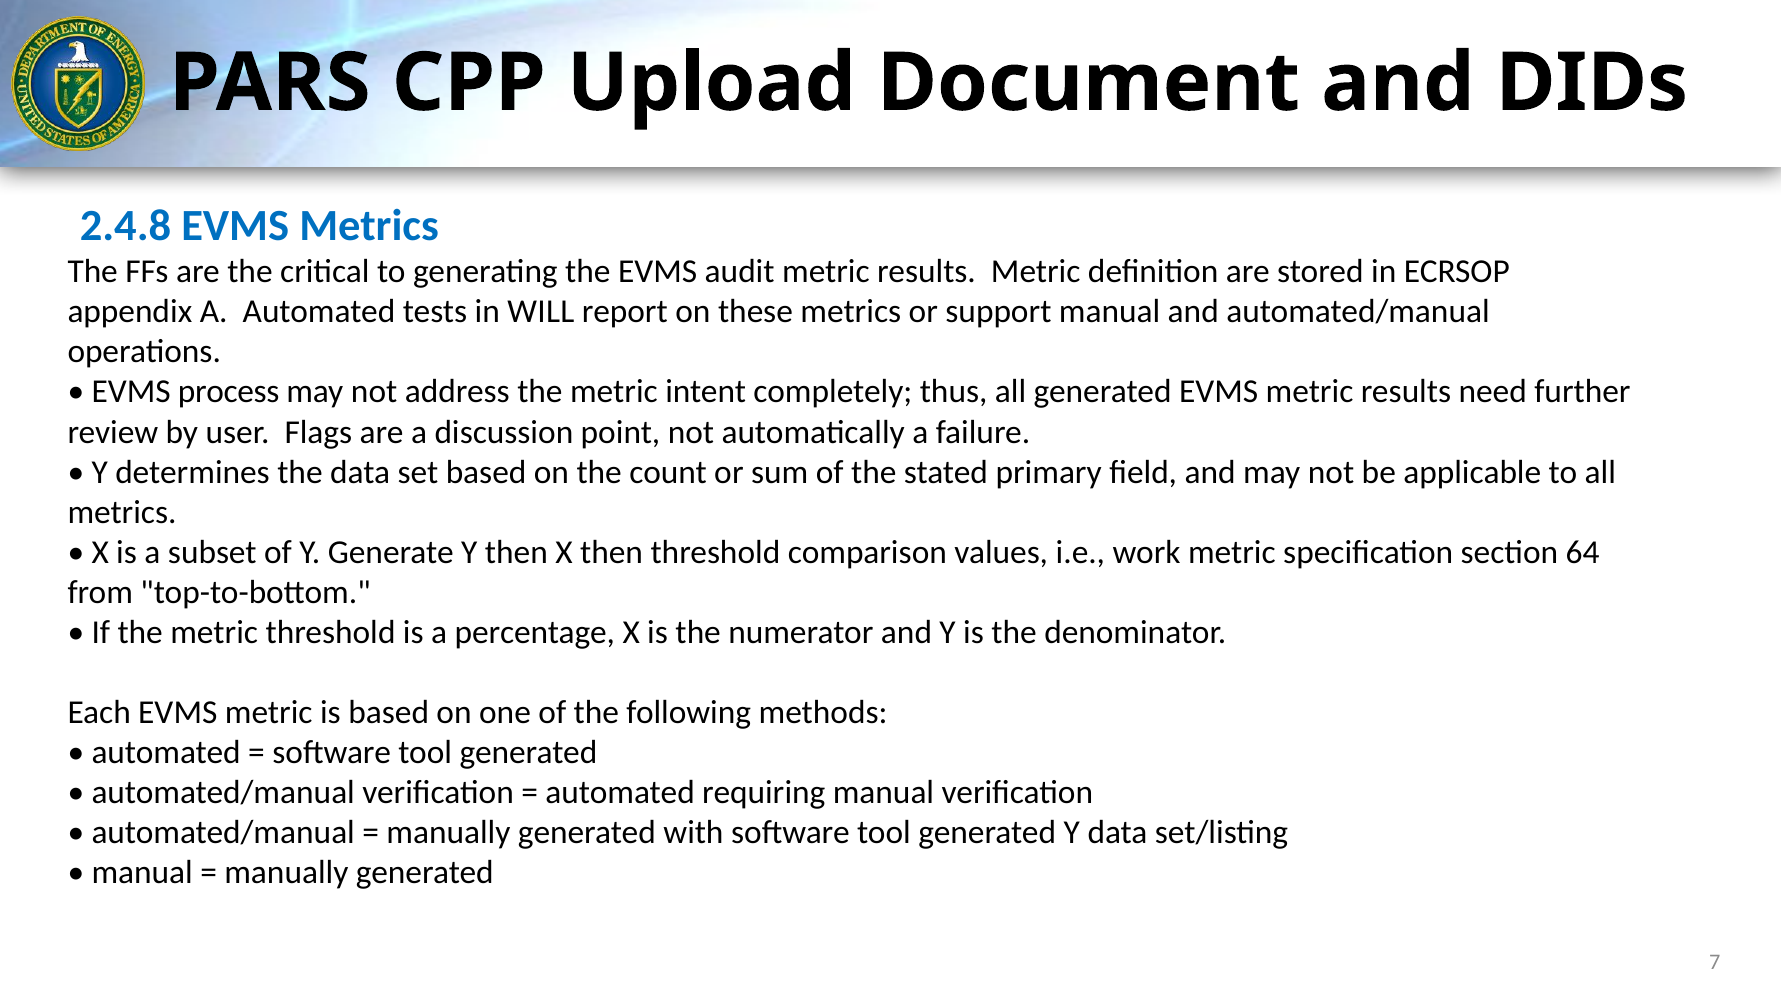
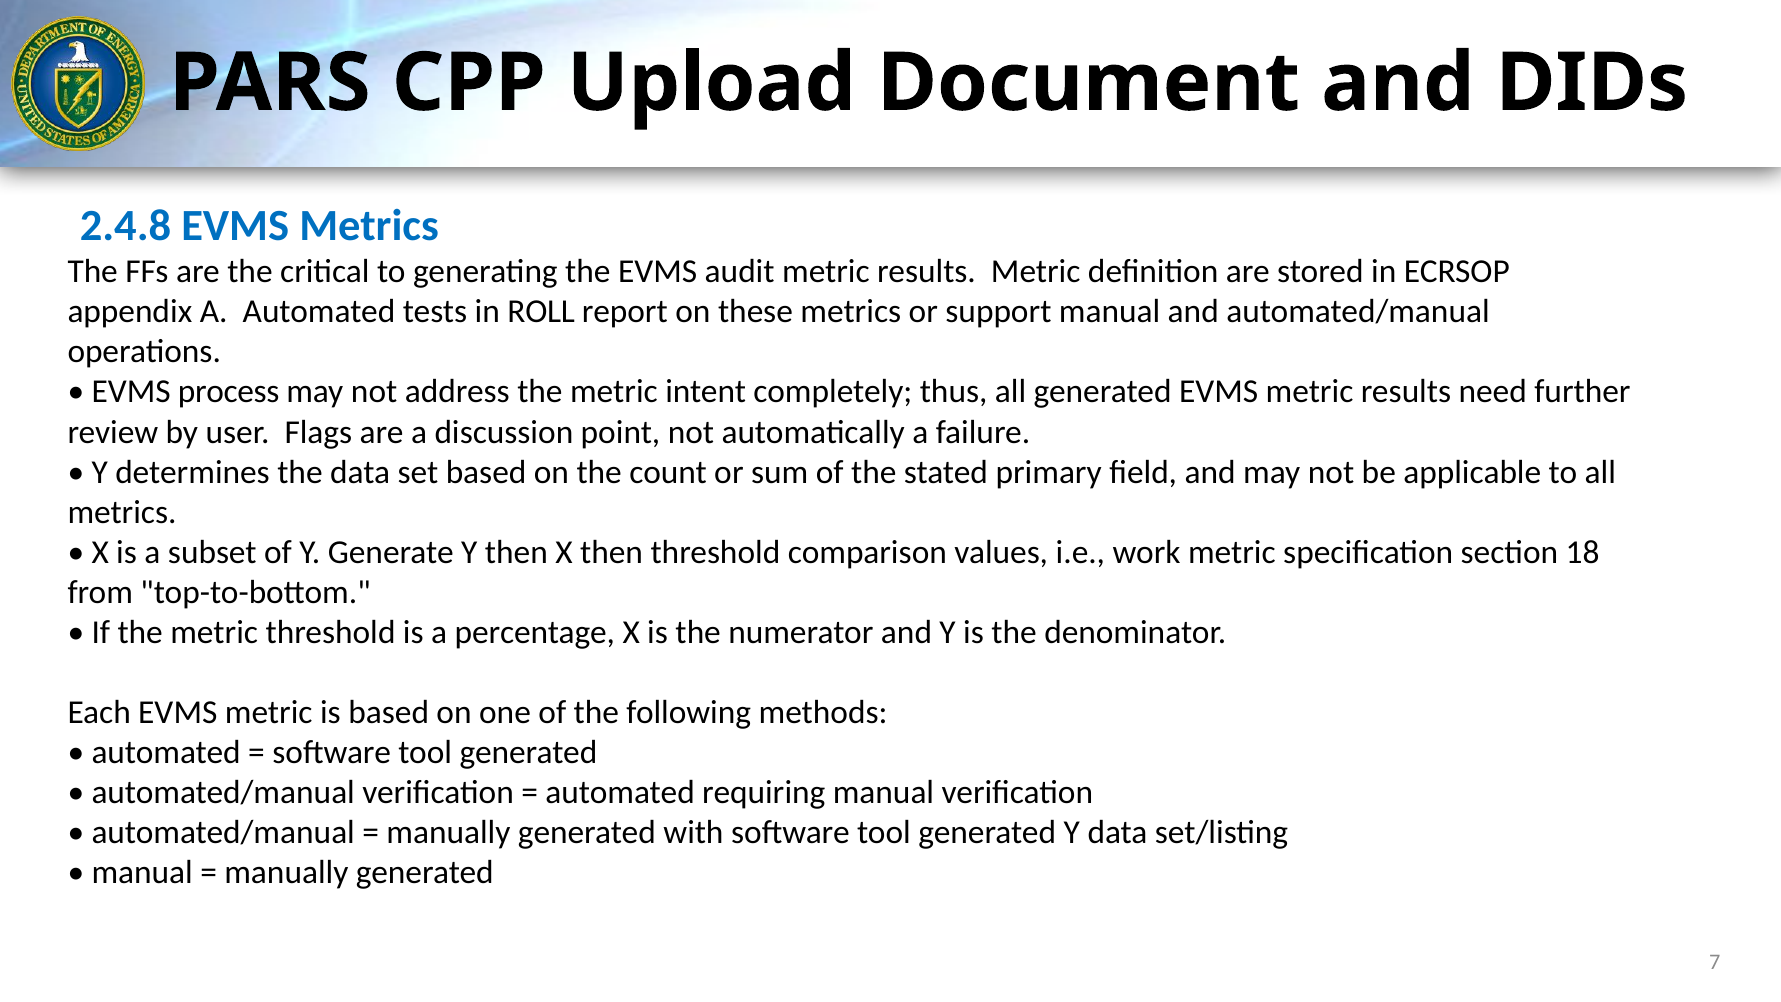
WILL: WILL -> ROLL
64: 64 -> 18
